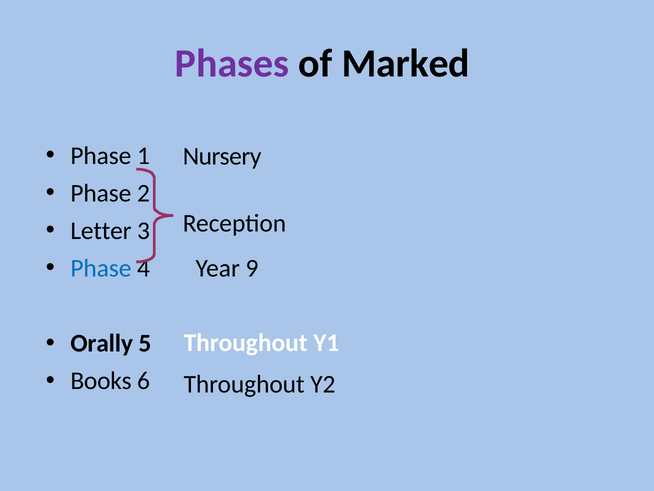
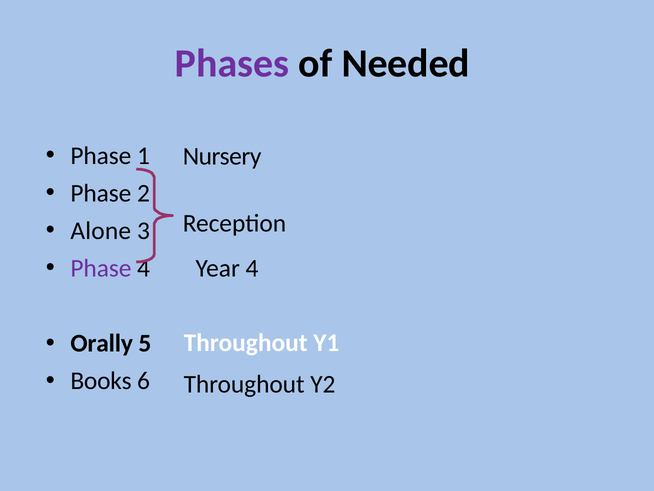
Marked: Marked -> Needed
Letter: Letter -> Alone
Phase at (101, 268) colour: blue -> purple
Year 9: 9 -> 4
